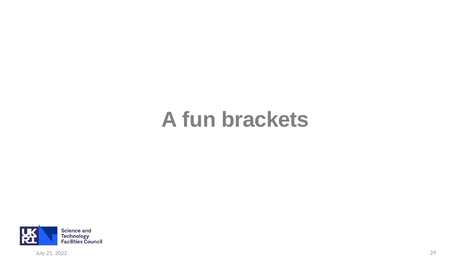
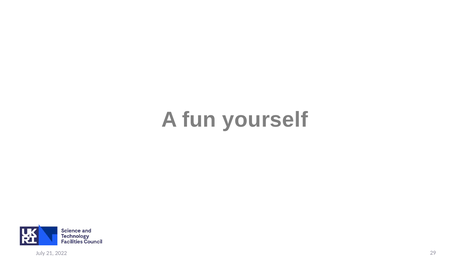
brackets: brackets -> yourself
